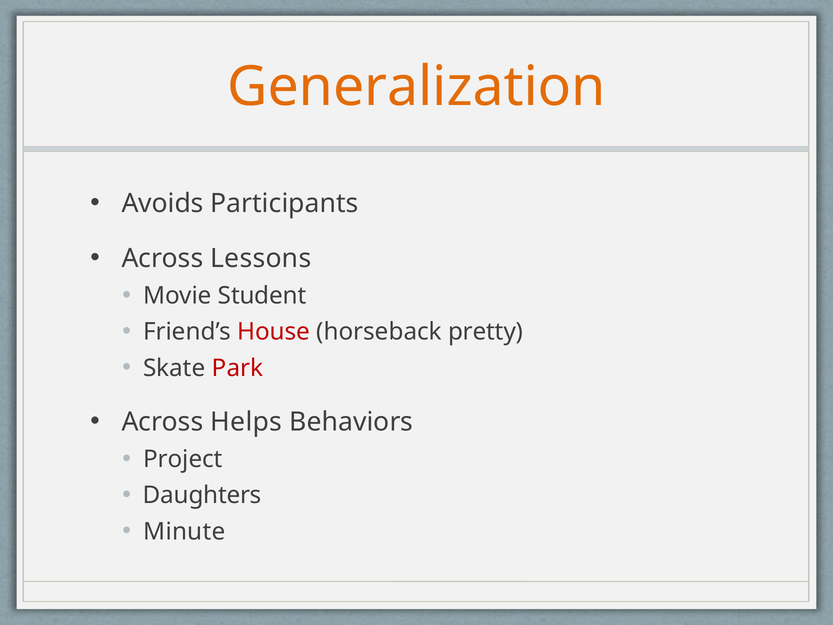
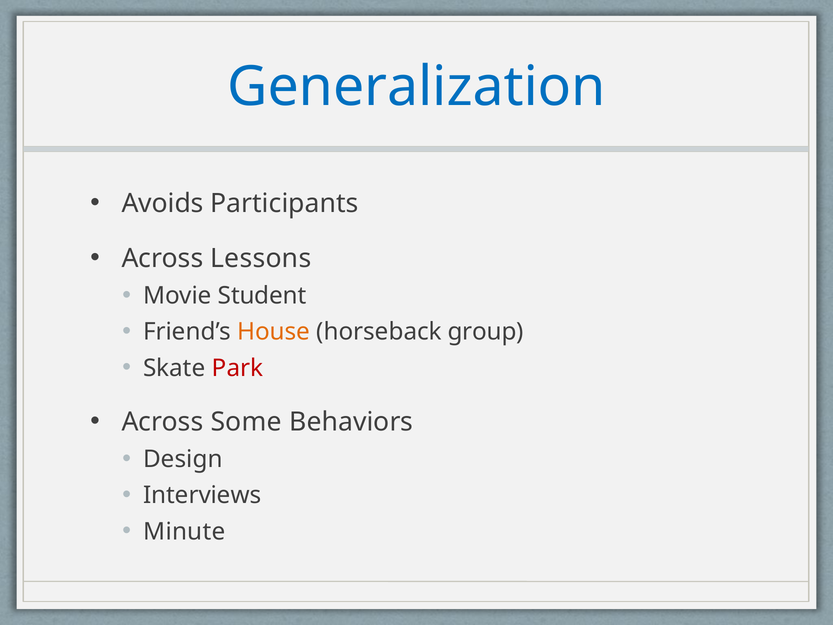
Generalization colour: orange -> blue
House colour: red -> orange
pretty: pretty -> group
Helps: Helps -> Some
Project: Project -> Design
Daughters: Daughters -> Interviews
